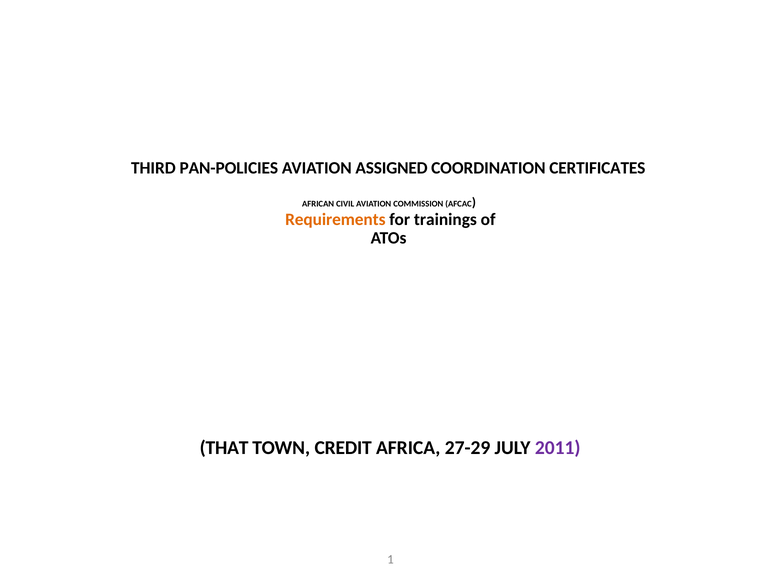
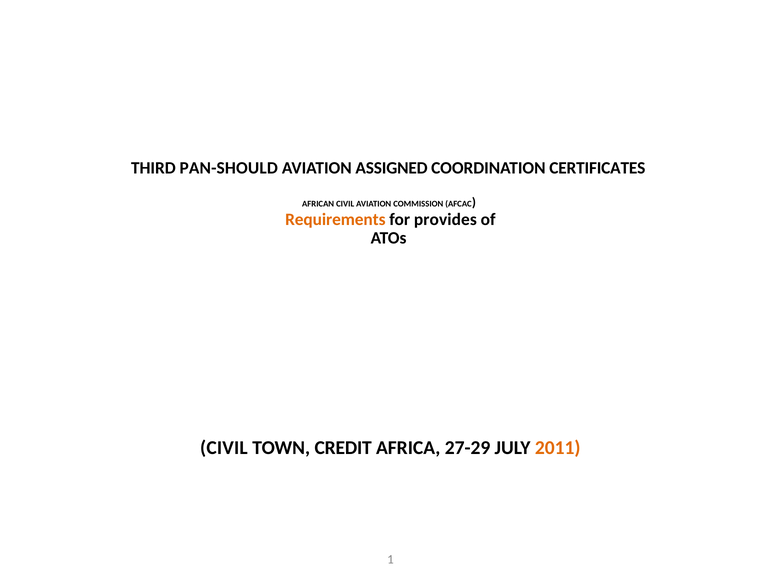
PAN-POLICIES: PAN-POLICIES -> PAN-SHOULD
trainings: trainings -> provides
THAT at (224, 448): THAT -> CIVIL
2011 colour: purple -> orange
